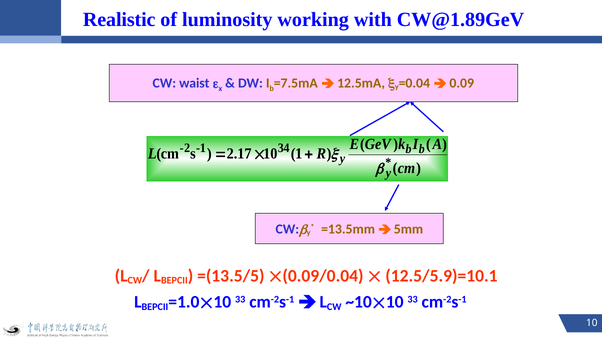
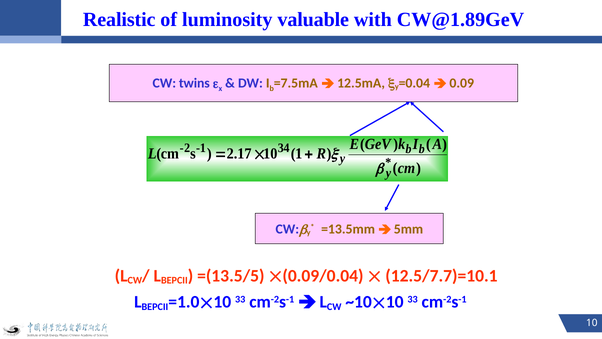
working: working -> valuable
waist: waist -> twins
12.5/5.9)=10.1: 12.5/5.9)=10.1 -> 12.5/7.7)=10.1
